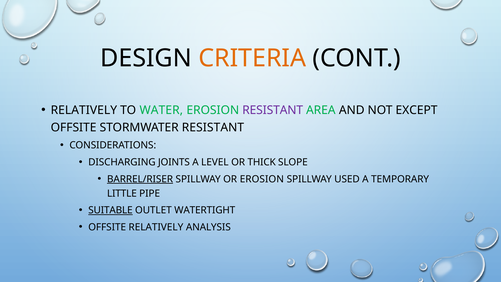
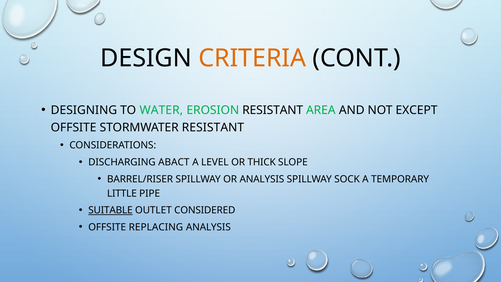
RELATIVELY at (84, 110): RELATIVELY -> DESIGNING
RESISTANT at (273, 110) colour: purple -> black
JOINTS: JOINTS -> ABACT
BARREL/RISER underline: present -> none
OR EROSION: EROSION -> ANALYSIS
USED: USED -> SOCK
WATERTIGHT: WATERTIGHT -> CONSIDERED
OFFSITE RELATIVELY: RELATIVELY -> REPLACING
